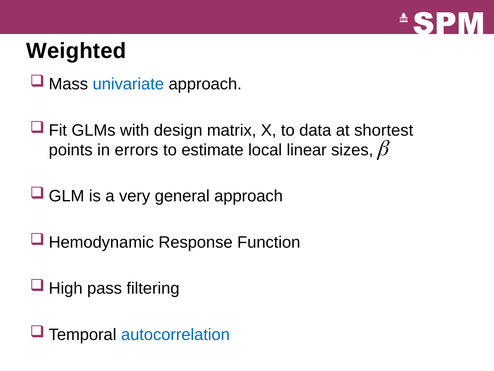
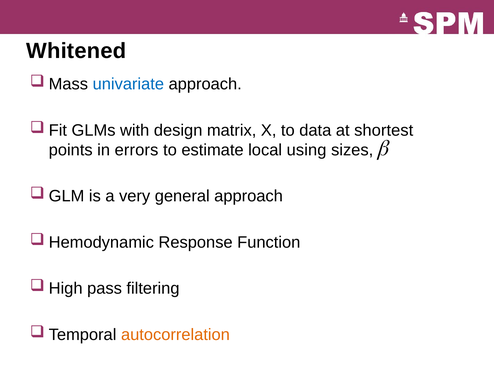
Weighted: Weighted -> Whitened
linear: linear -> using
autocorrelation colour: blue -> orange
